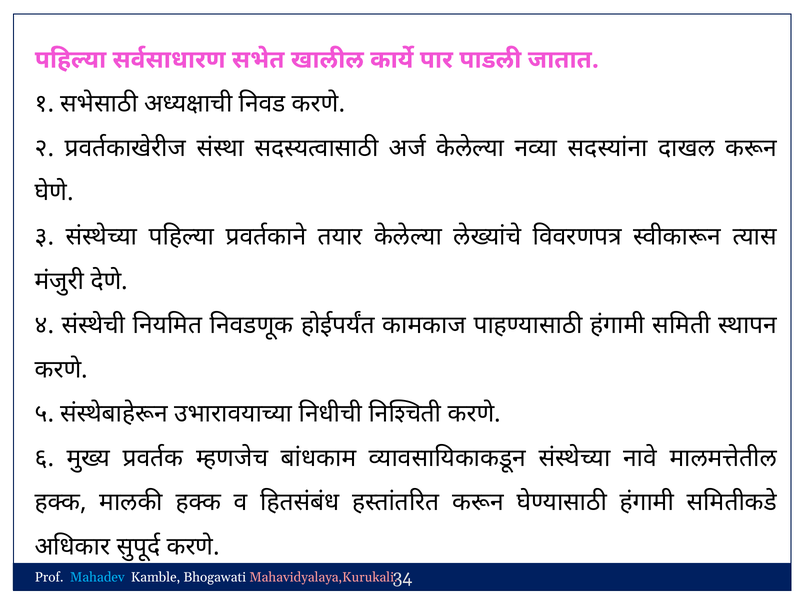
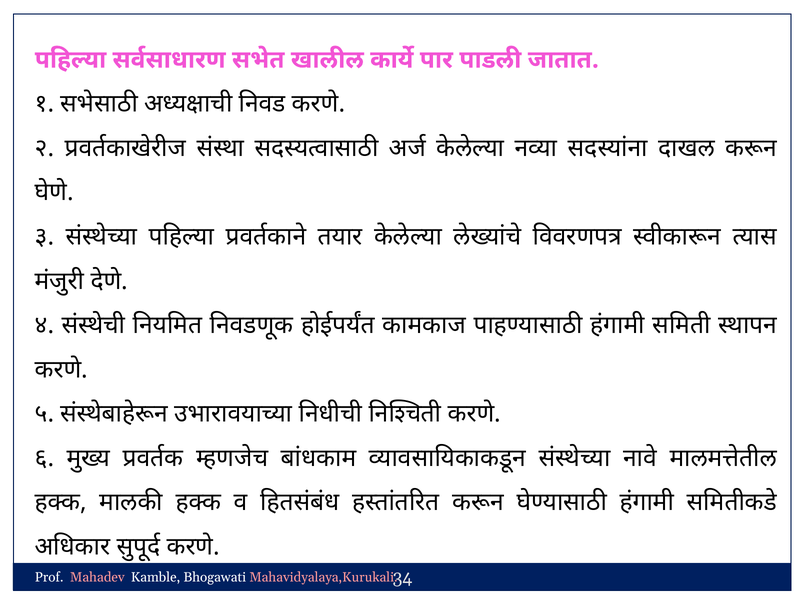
Mahadev colour: light blue -> pink
